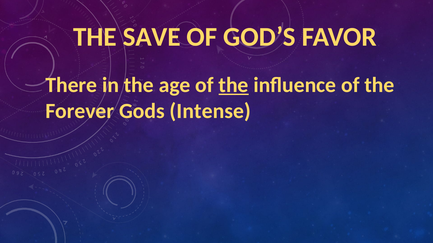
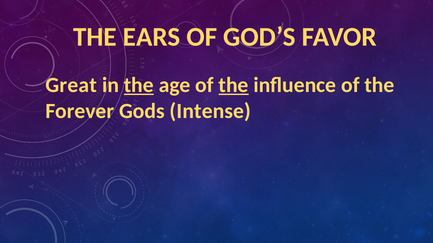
SAVE: SAVE -> EARS
There: There -> Great
the at (139, 85) underline: none -> present
